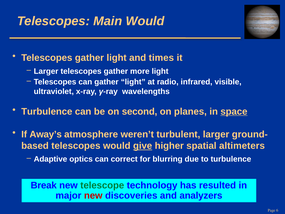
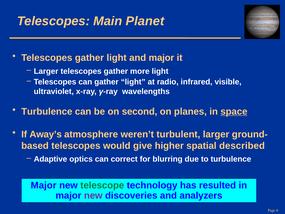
Main Would: Would -> Planet
and times: times -> major
give underline: present -> none
altimeters: altimeters -> described
Break at (44, 185): Break -> Major
new at (93, 195) colour: red -> purple
